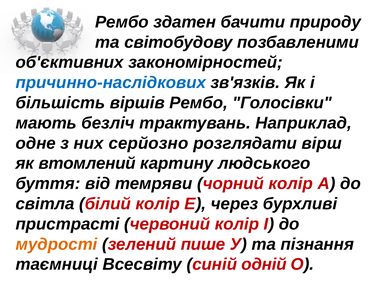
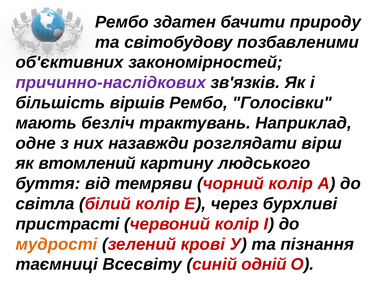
причинно-наслідкових colour: blue -> purple
серйозно: серйозно -> назавжди
пише: пише -> крові
